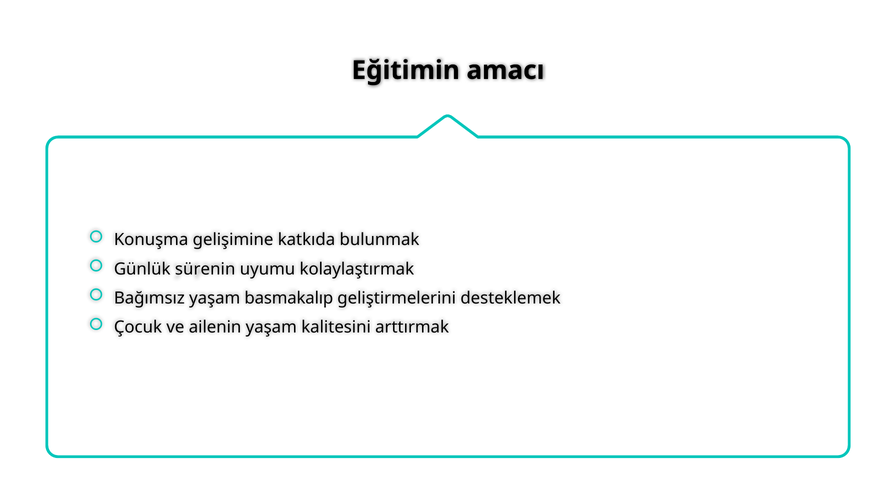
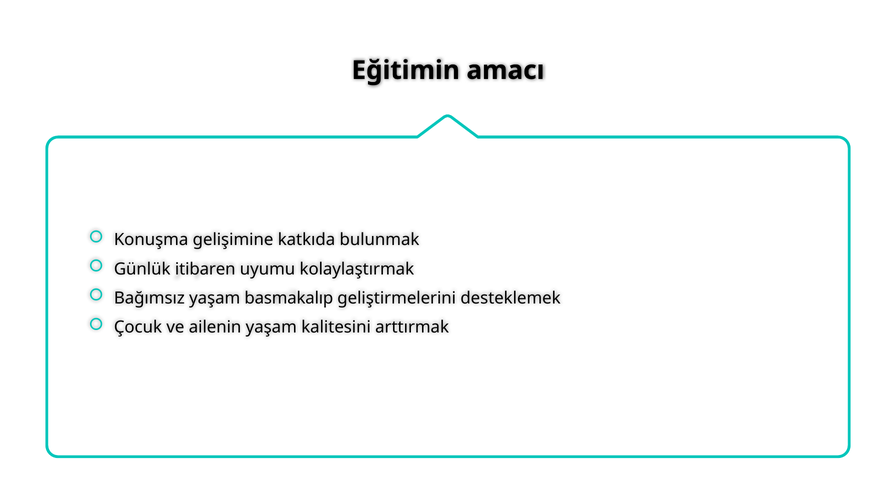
sürenin: sürenin -> itibaren
